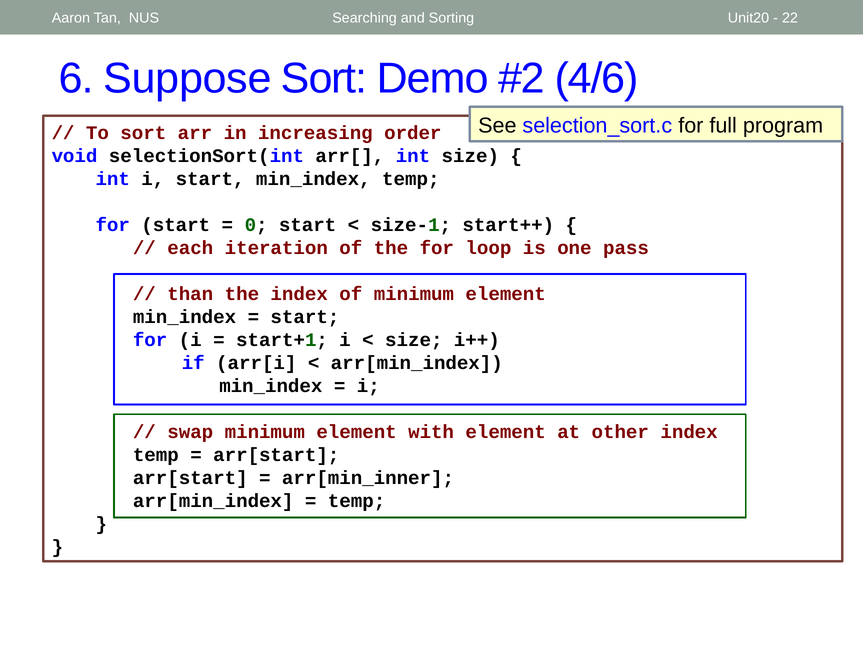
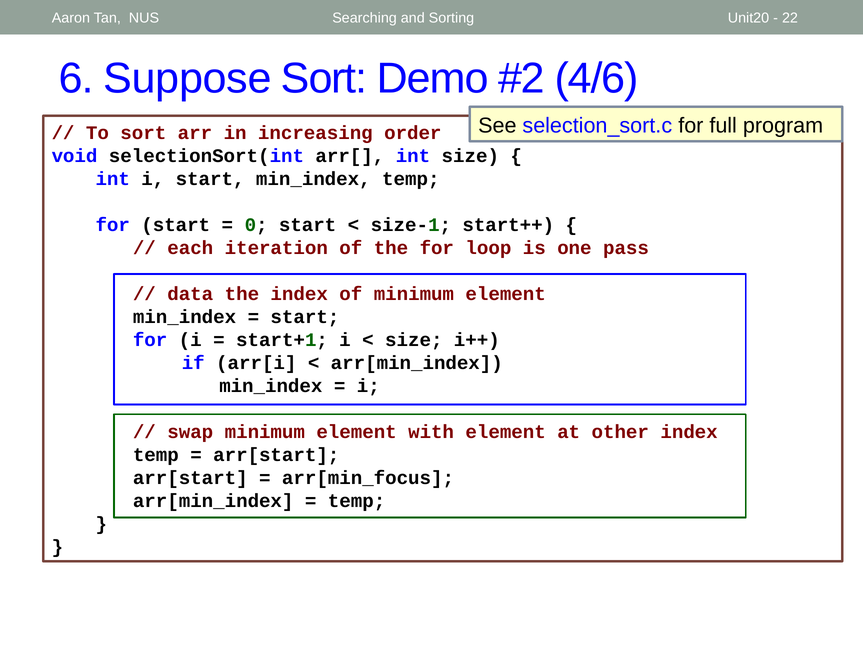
than: than -> data
arr[min_inner: arr[min_inner -> arr[min_focus
